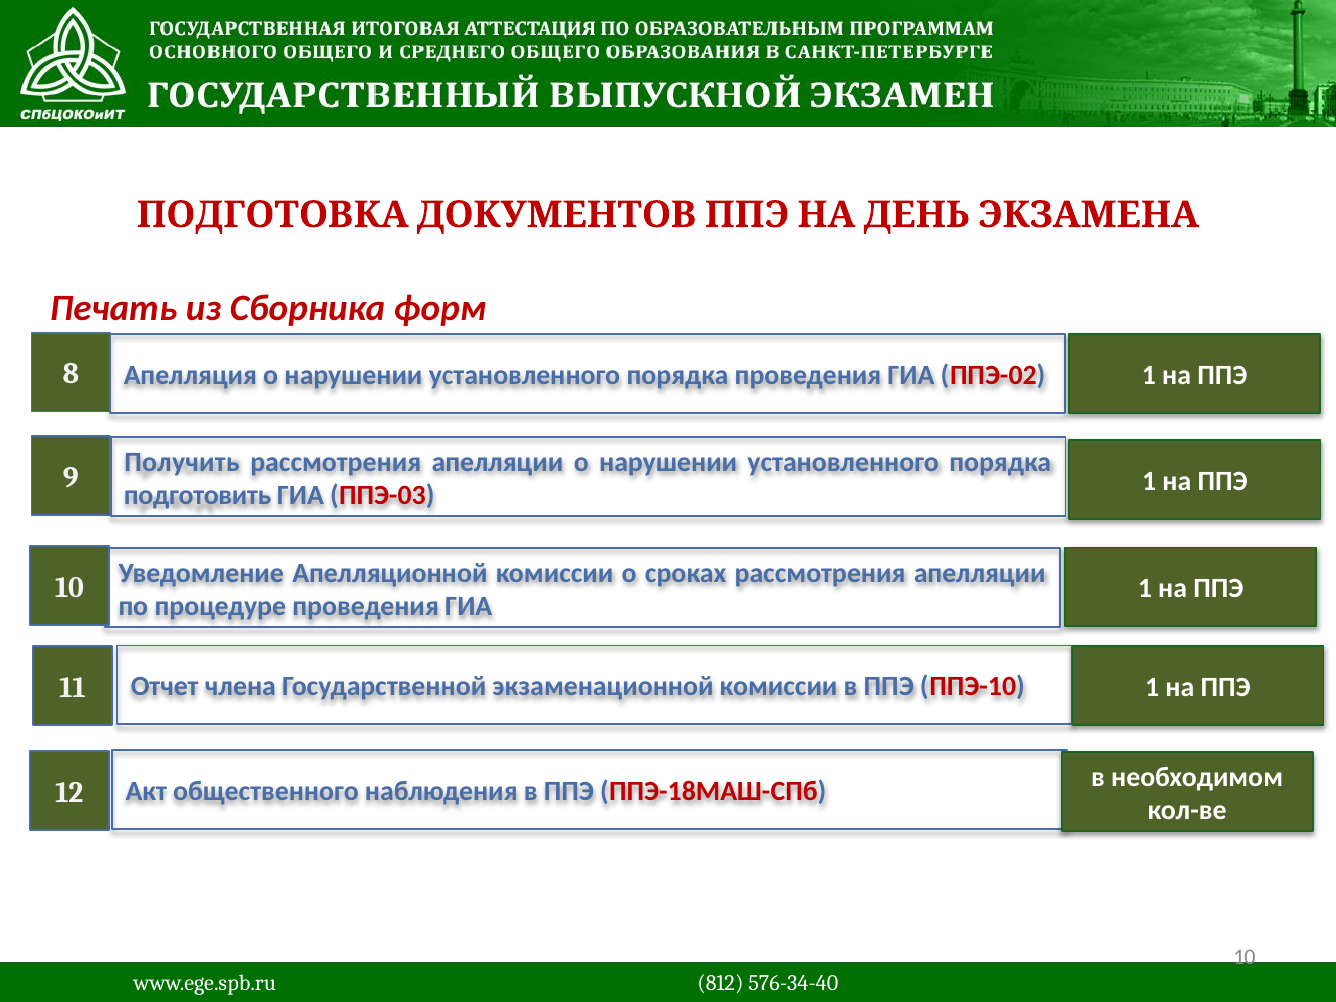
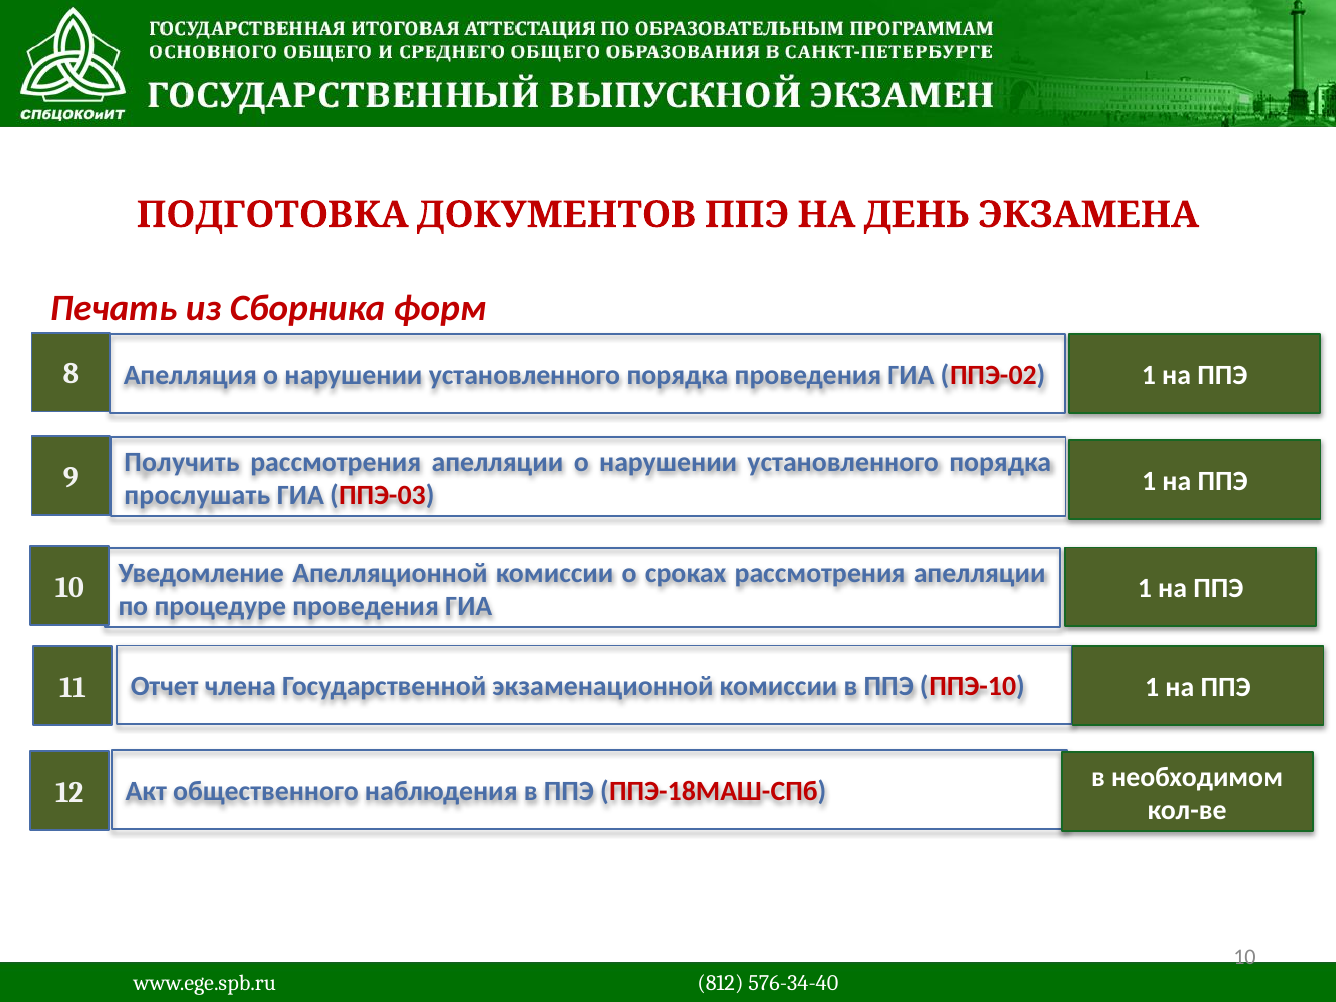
подготовить: подготовить -> прослушать
